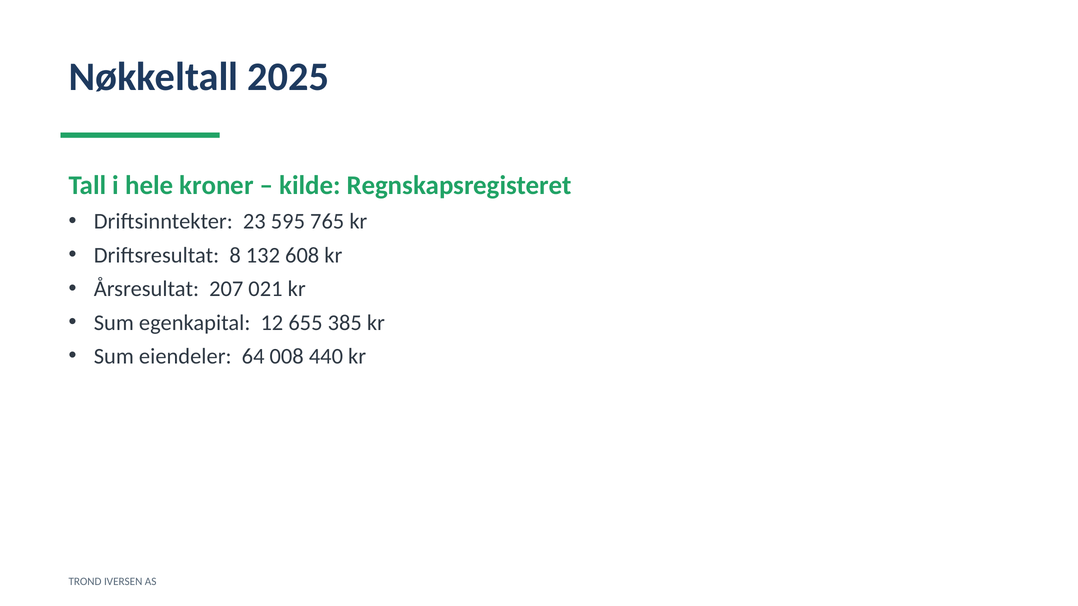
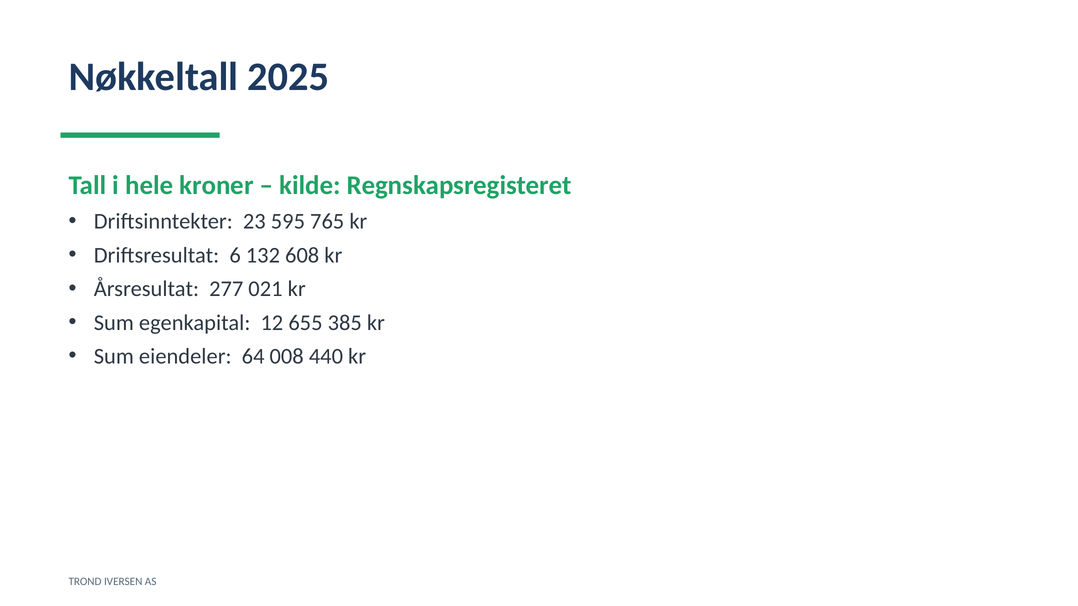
8: 8 -> 6
207: 207 -> 277
